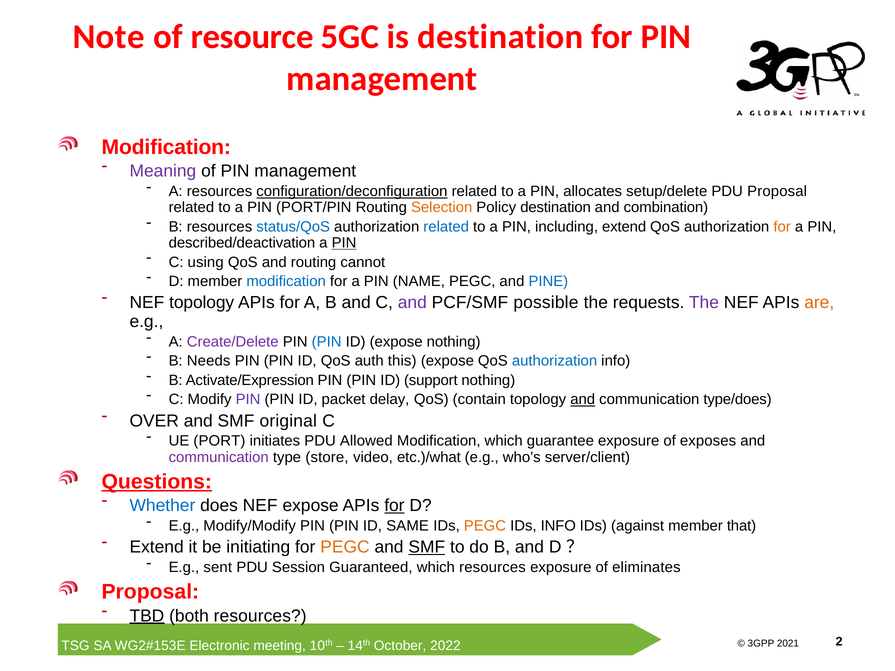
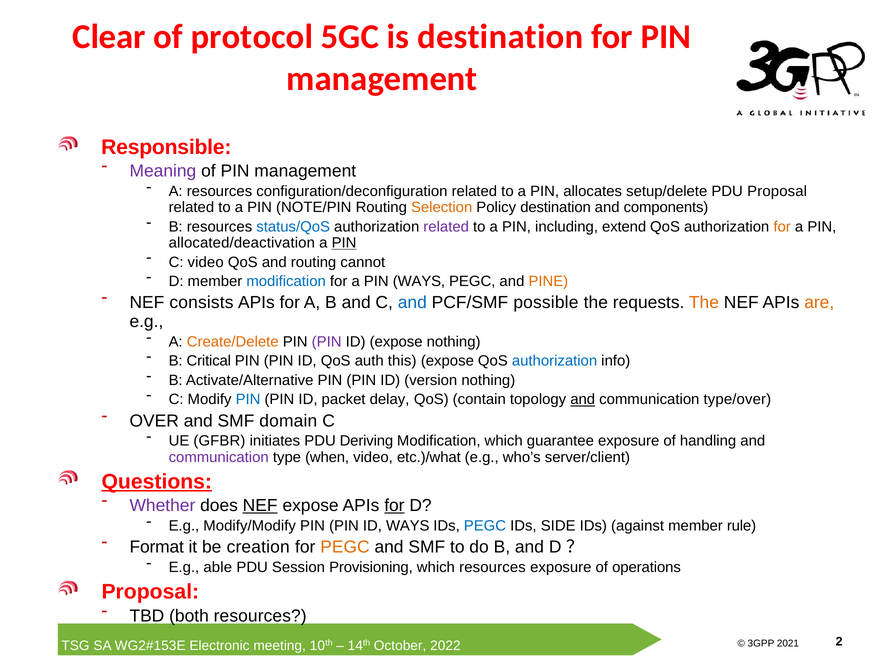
Note: Note -> Clear
resource: resource -> protocol
Modification at (166, 147): Modification -> Responsible
configuration/deconfiguration underline: present -> none
PORT/PIN: PORT/PIN -> NOTE/PIN
combination: combination -> components
related at (446, 227) colour: blue -> purple
described/deactivation: described/deactivation -> allocated/deactivation
C using: using -> video
PIN NAME: NAME -> WAYS
PINE colour: blue -> orange
NEF topology: topology -> consists
and at (412, 303) colour: purple -> blue
The at (704, 303) colour: purple -> orange
Create/Delete colour: purple -> orange
PIN at (327, 342) colour: blue -> purple
Needs: Needs -> Critical
Activate/Expression: Activate/Expression -> Activate/Alternative
support: support -> version
PIN at (248, 400) colour: purple -> blue
type/does: type/does -> type/over
original: original -> domain
PORT: PORT -> GFBR
Allowed: Allowed -> Deriving
exposes: exposes -> handling
store: store -> when
Whether colour: blue -> purple
NEF at (260, 506) underline: none -> present
ID SAME: SAME -> WAYS
PEGC at (485, 526) colour: orange -> blue
IDs INFO: INFO -> SIDE
that: that -> rule
Extend at (157, 547): Extend -> Format
initiating: initiating -> creation
SMF at (427, 547) underline: present -> none
sent: sent -> able
Guaranteed: Guaranteed -> Provisioning
eliminates: eliminates -> operations
TBD underline: present -> none
